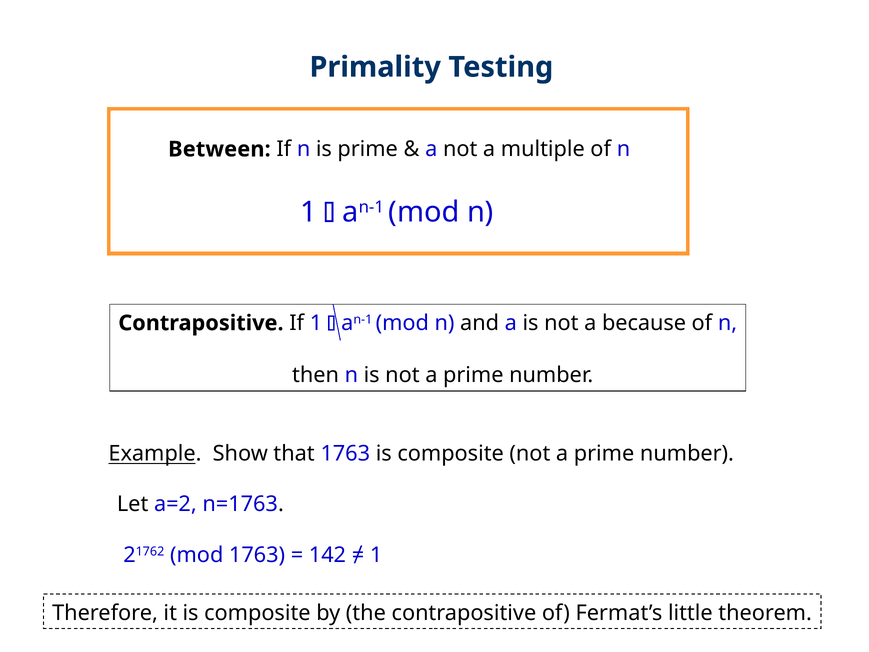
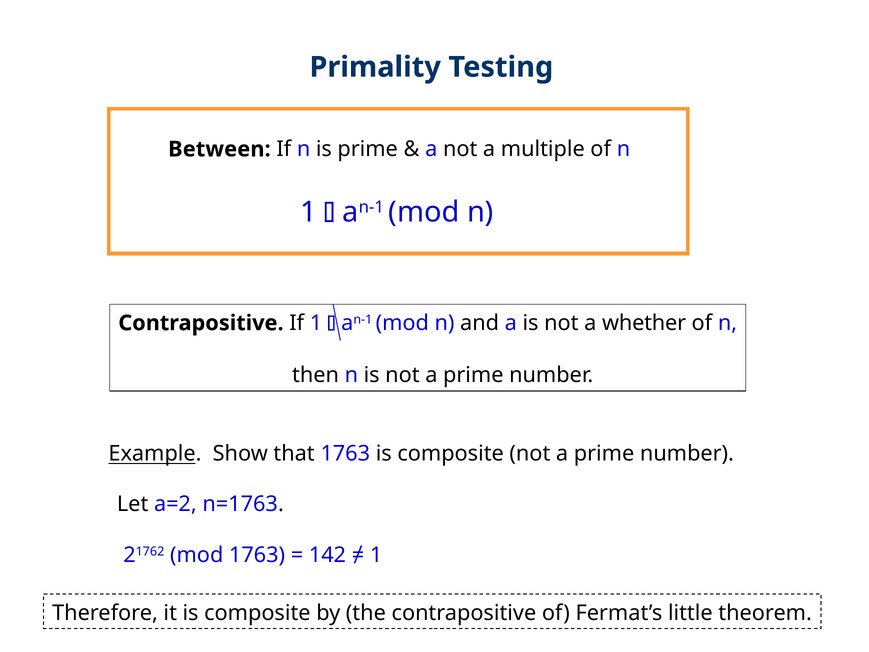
because: because -> whether
